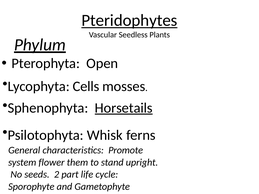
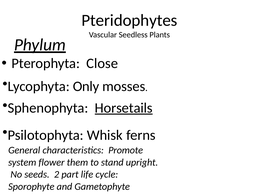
Pteridophytes underline: present -> none
Open: Open -> Close
Cells: Cells -> Only
